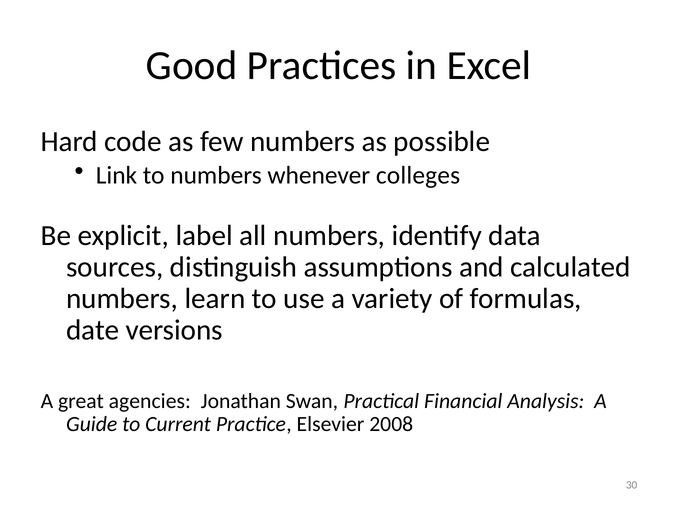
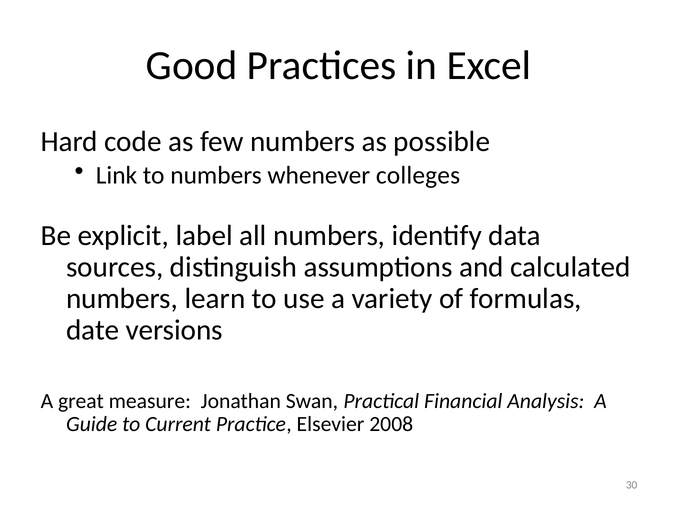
agencies: agencies -> measure
